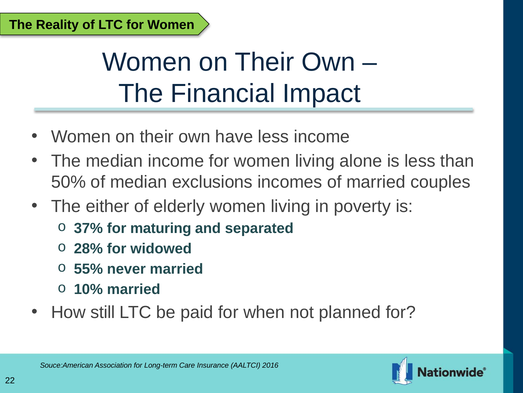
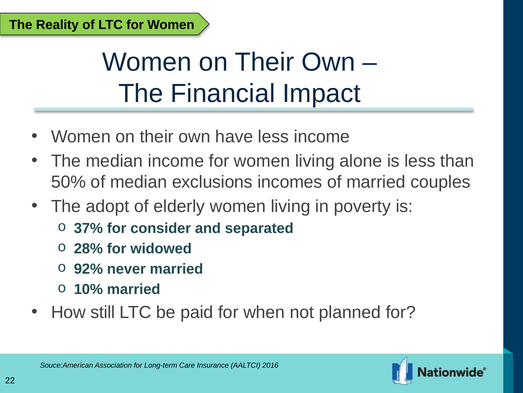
either: either -> adopt
maturing: maturing -> consider
55%: 55% -> 92%
